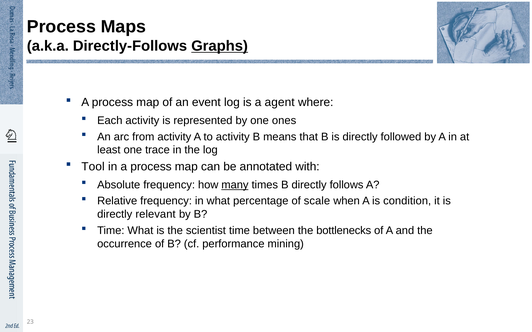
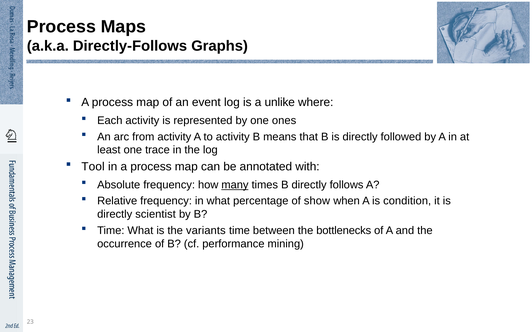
Graphs underline: present -> none
agent: agent -> unlike
scale: scale -> show
relevant: relevant -> scientist
scientist: scientist -> variants
